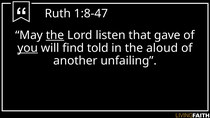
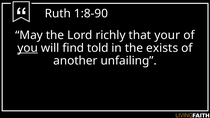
1:8-47: 1:8-47 -> 1:8-90
the at (55, 35) underline: present -> none
listen: listen -> richly
gave: gave -> your
aloud: aloud -> exists
